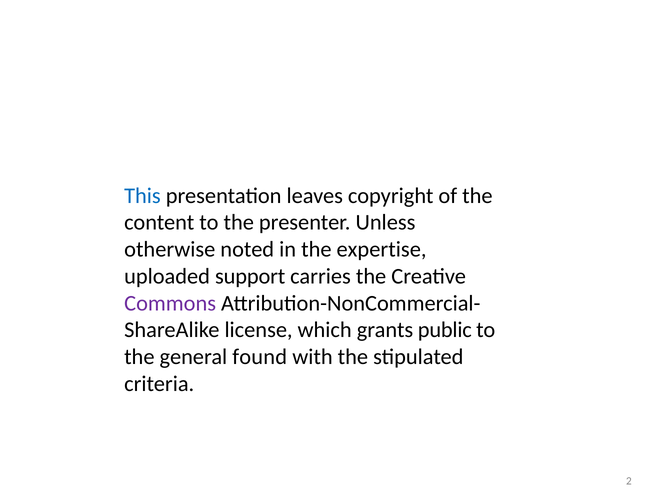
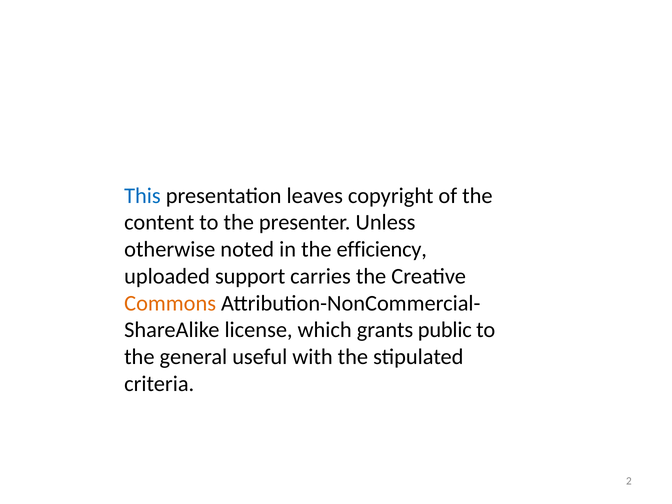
expertise: expertise -> efficiency
Commons colour: purple -> orange
found: found -> useful
